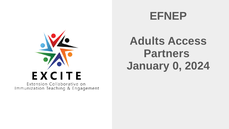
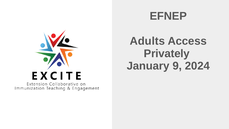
Partners: Partners -> Privately
0: 0 -> 9
